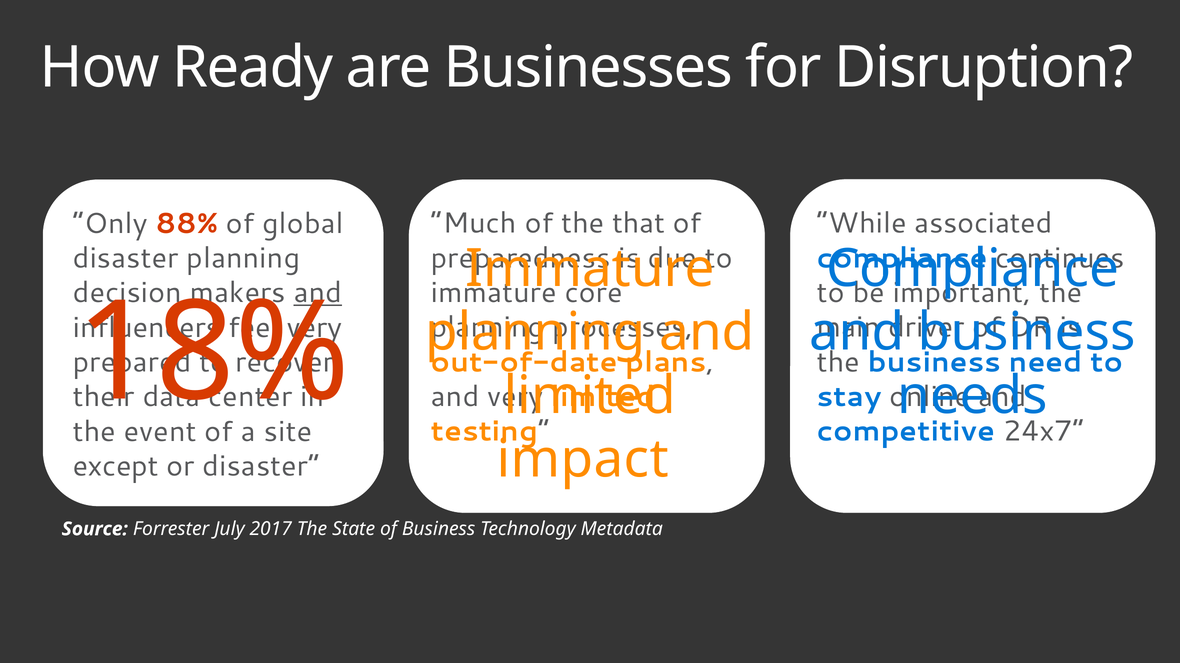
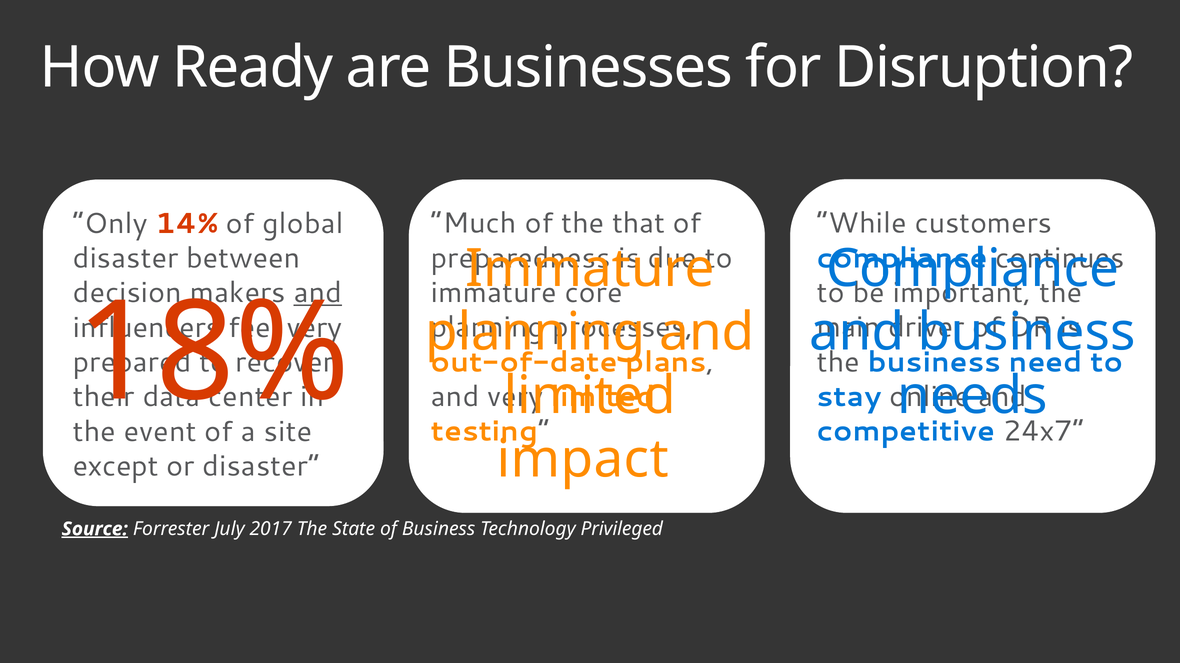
associated: associated -> customers
88%: 88% -> 14%
disaster planning: planning -> between
Source underline: none -> present
Metadata: Metadata -> Privileged
